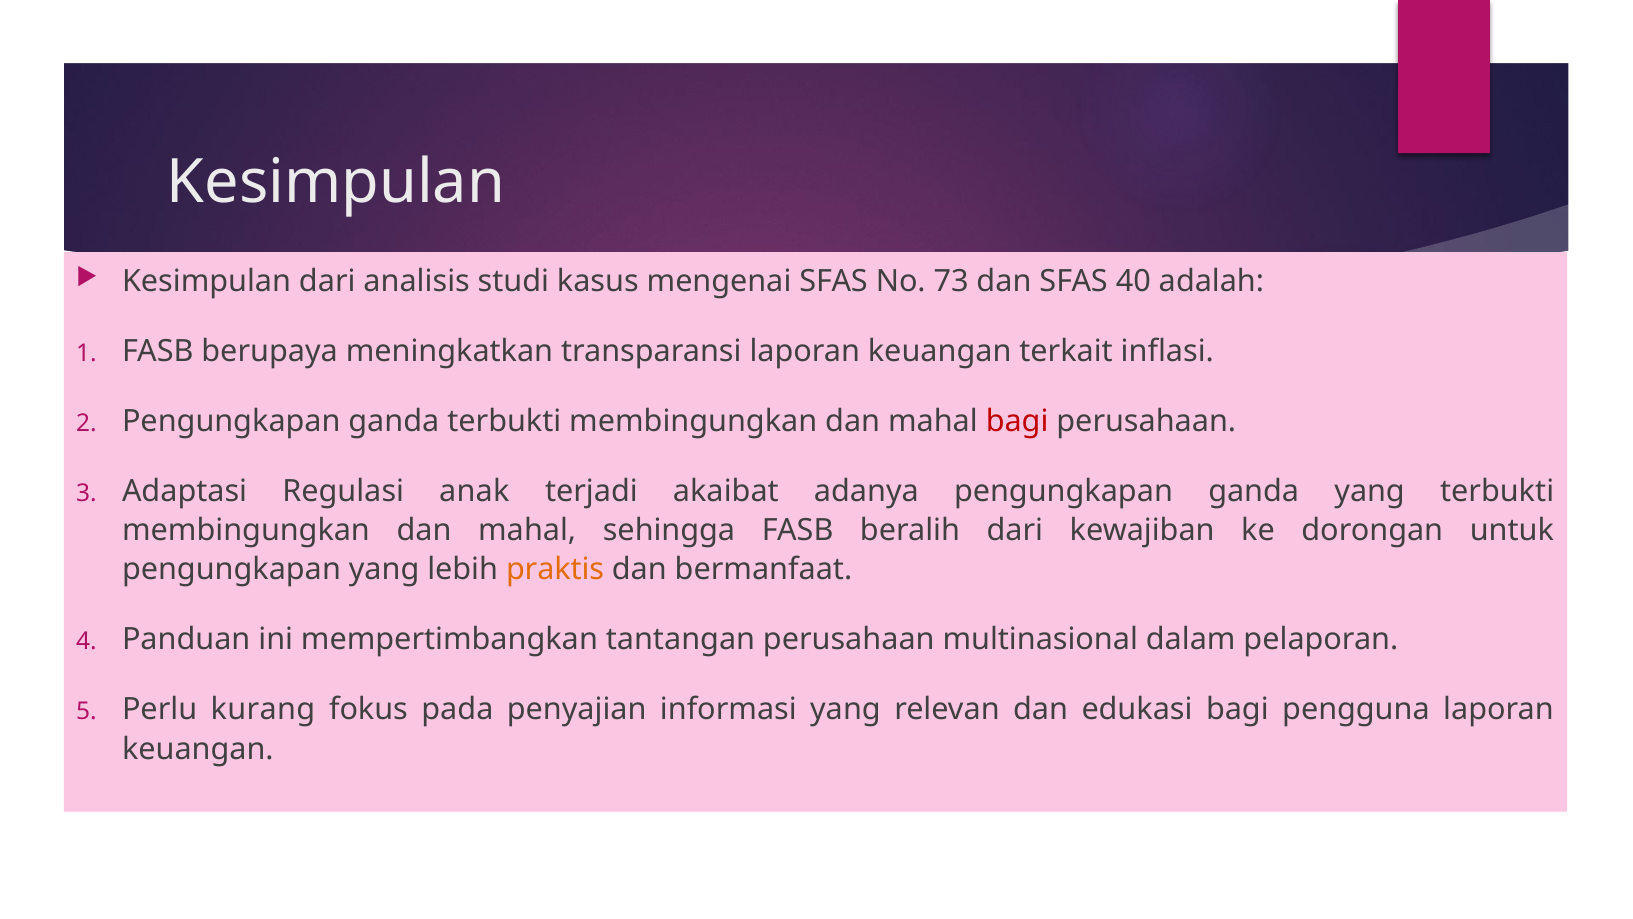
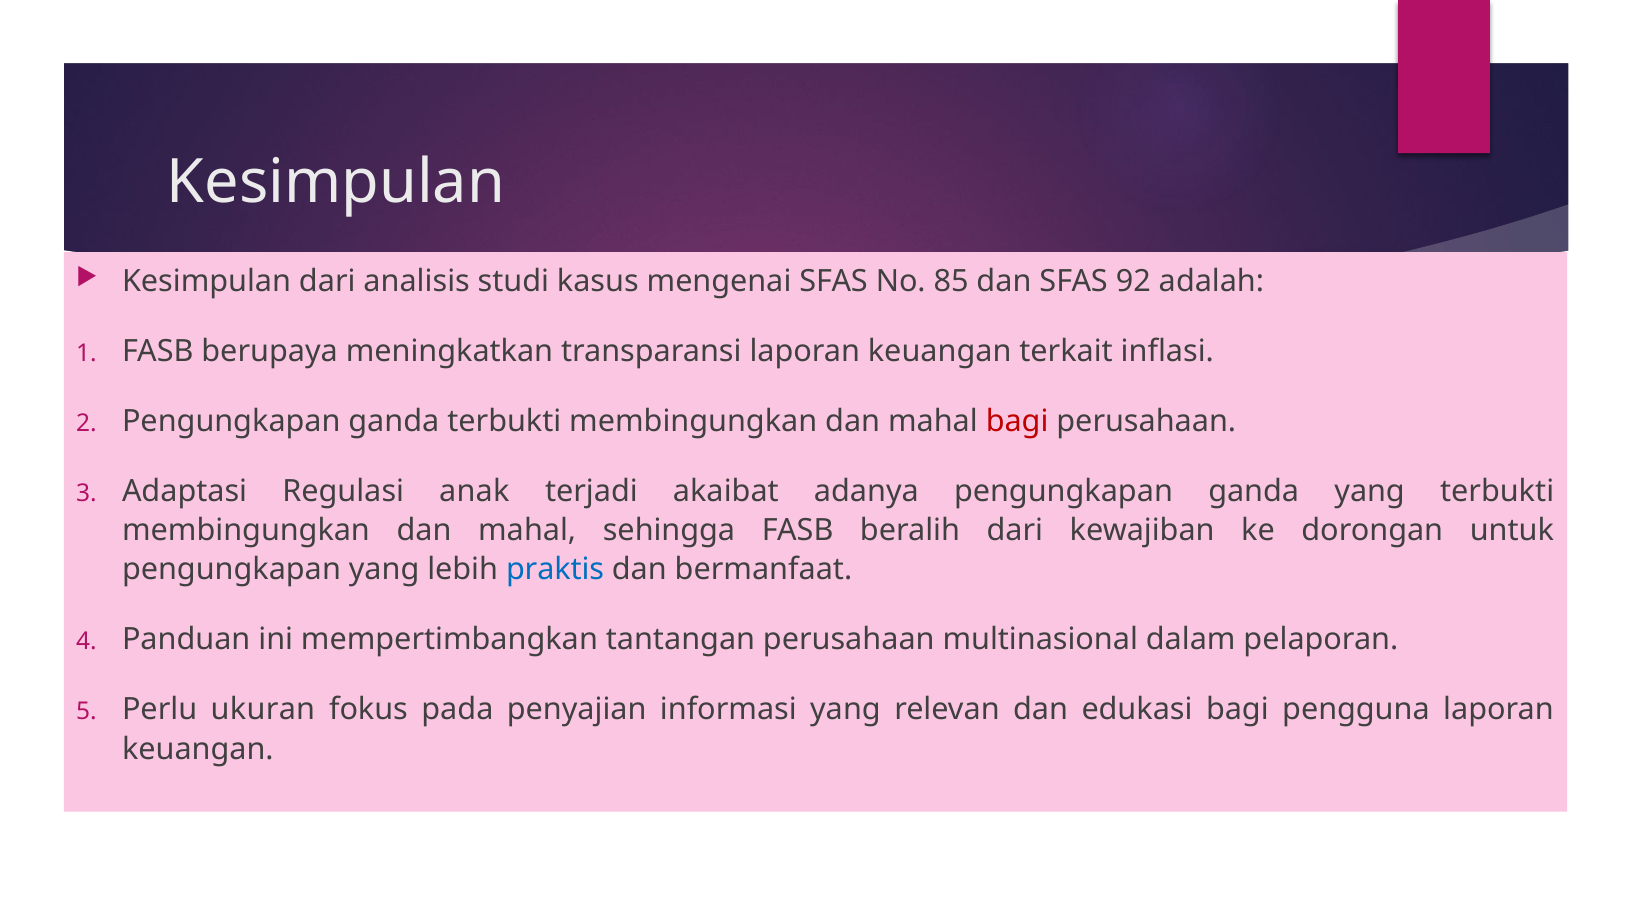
73: 73 -> 85
40: 40 -> 92
praktis colour: orange -> blue
kurang: kurang -> ukuran
